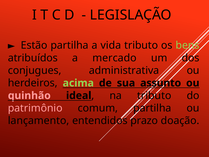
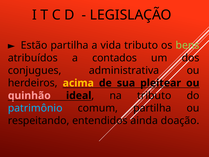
mercado: mercado -> contados
acima colour: light green -> yellow
assunto: assunto -> pleitear
patrimônio colour: pink -> light blue
lançamento: lançamento -> respeitando
prazo: prazo -> ainda
